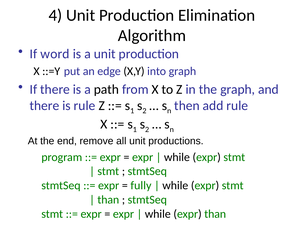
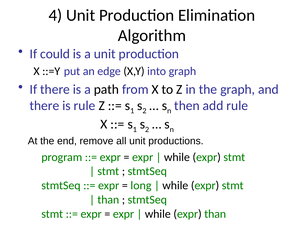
word: word -> could
fully: fully -> long
